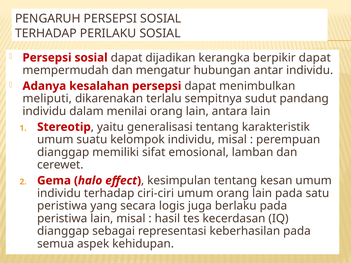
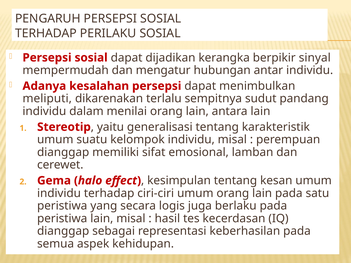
berpikir dapat: dapat -> sinyal
